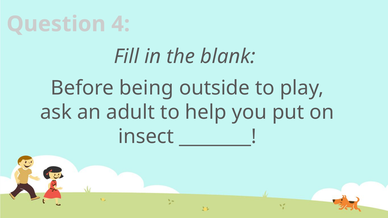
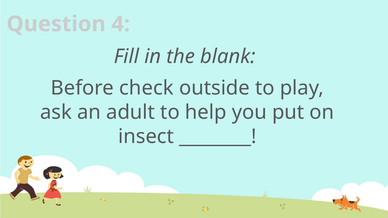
being: being -> check
